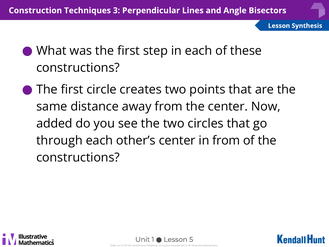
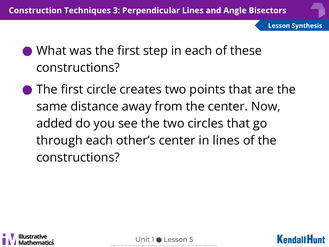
in from: from -> lines
